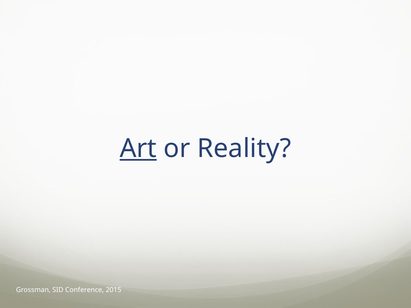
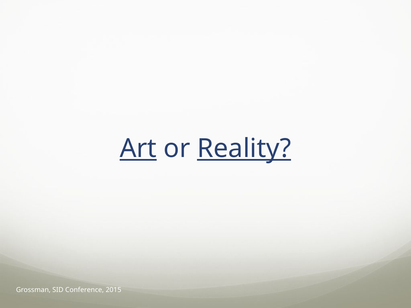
Reality underline: none -> present
